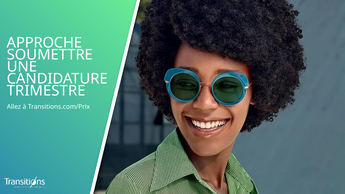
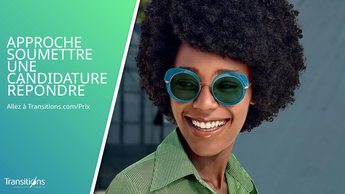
TRIMESTRE: TRIMESTRE -> RÉPONDRE
